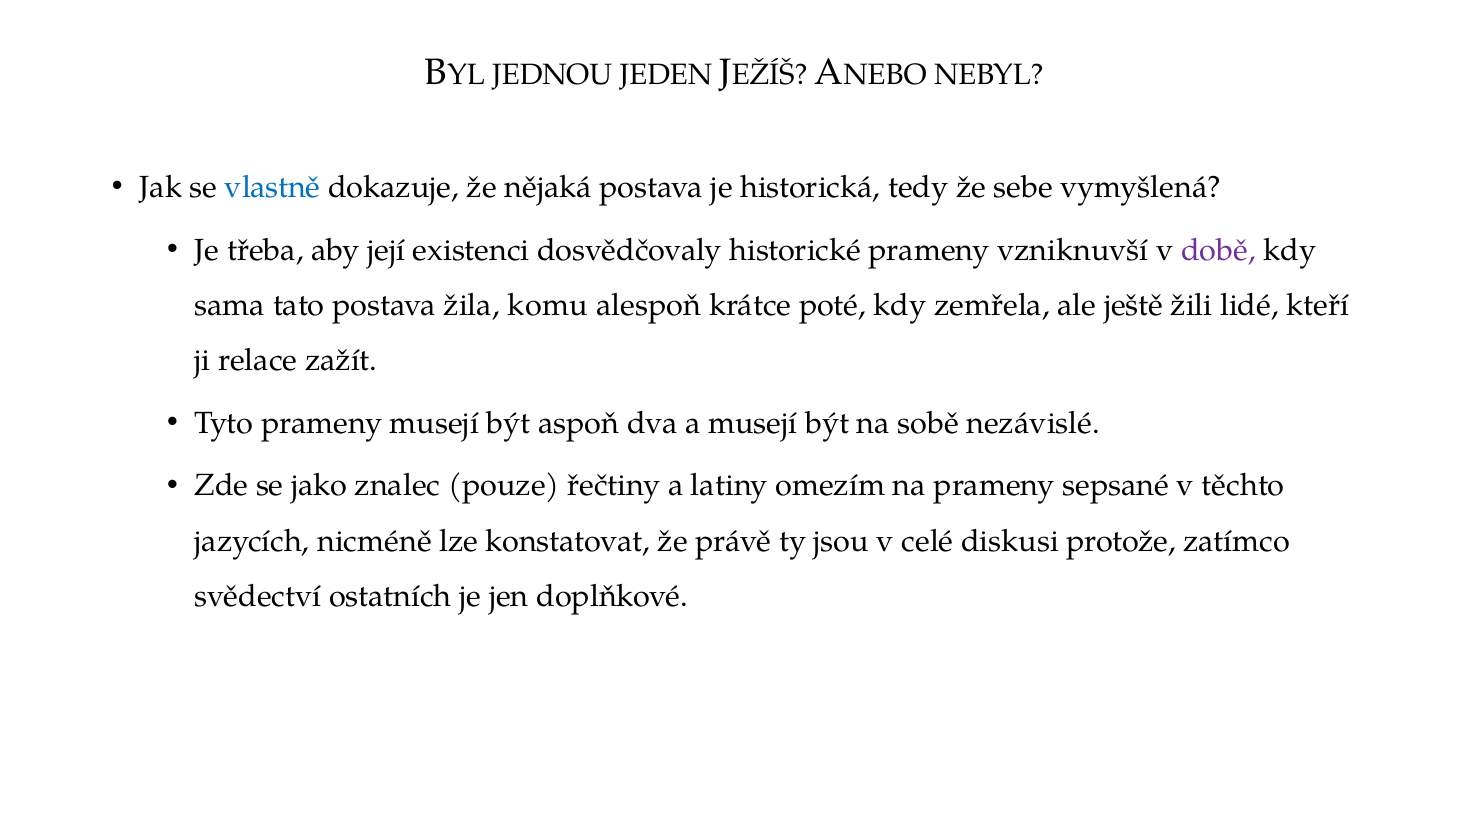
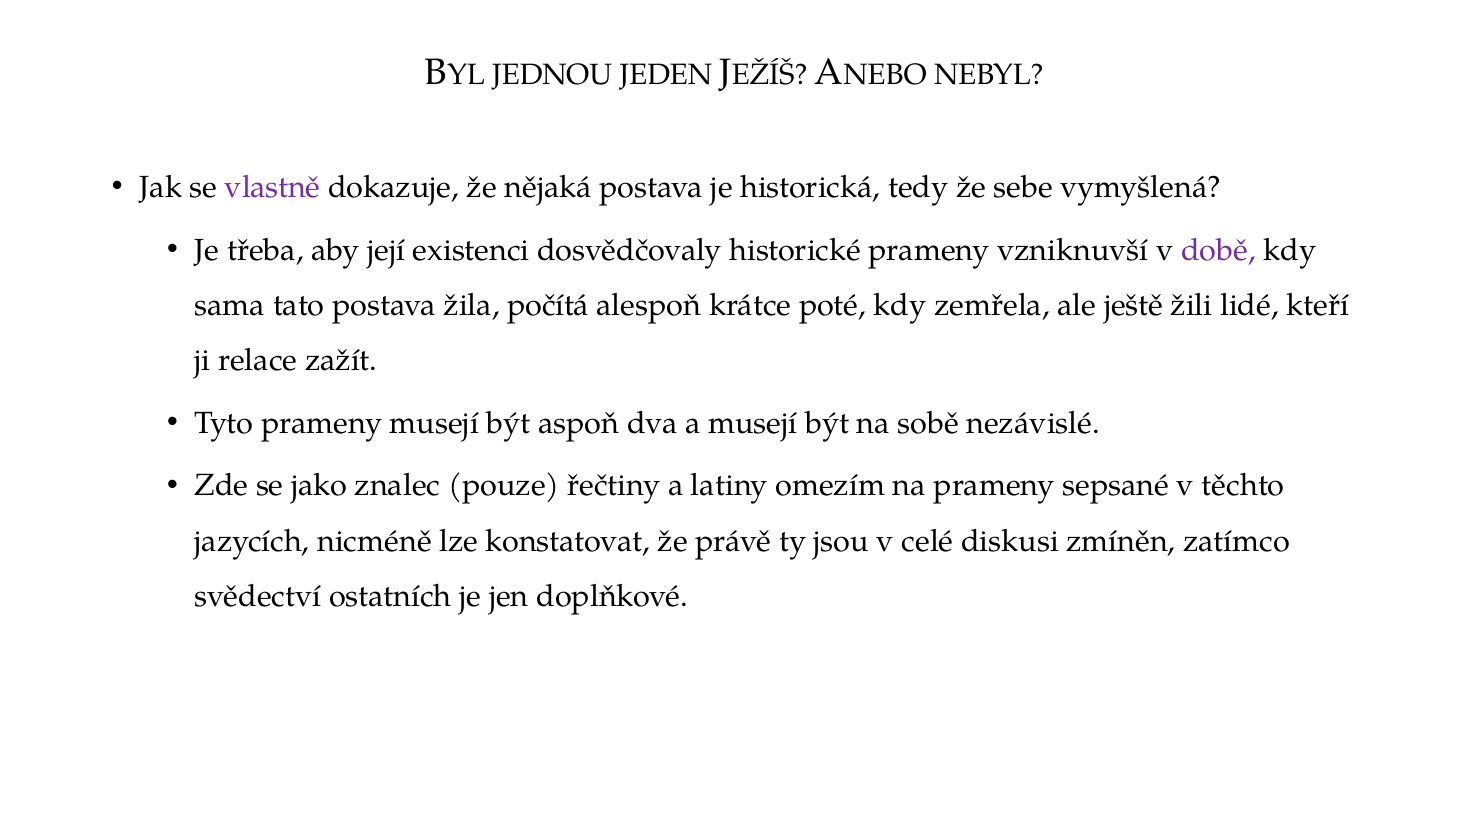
vlastně colour: blue -> purple
komu: komu -> počítá
protože: protože -> zmíněn
